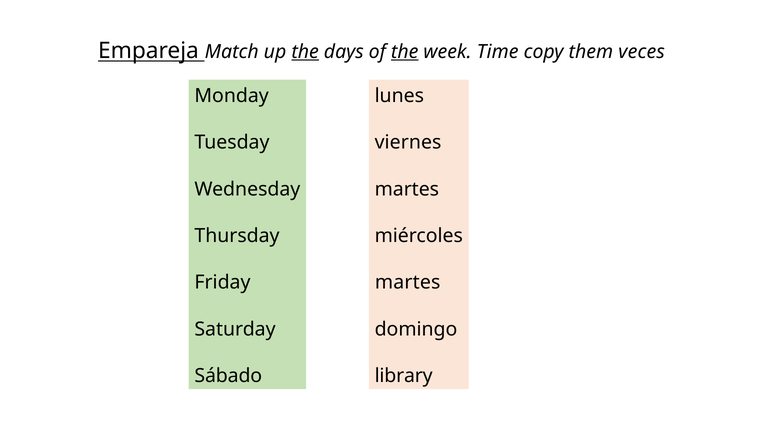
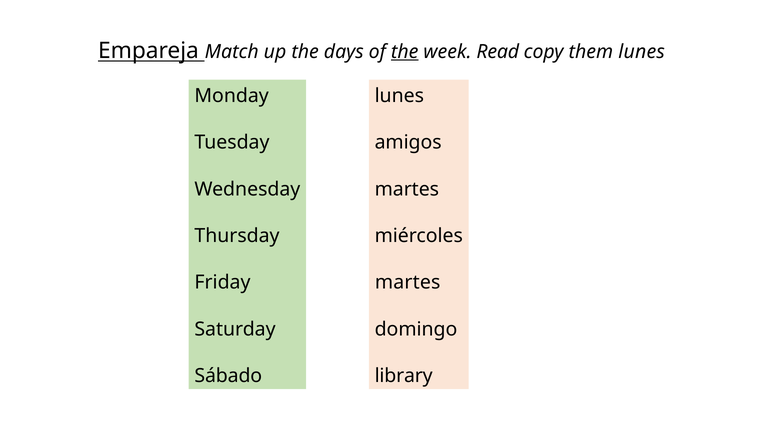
the at (305, 52) underline: present -> none
Time: Time -> Read
them veces: veces -> lunes
viernes: viernes -> amigos
